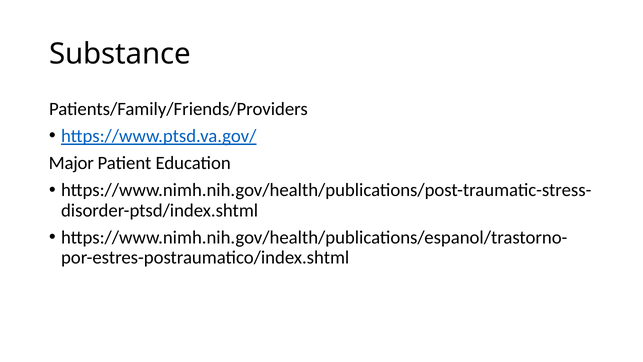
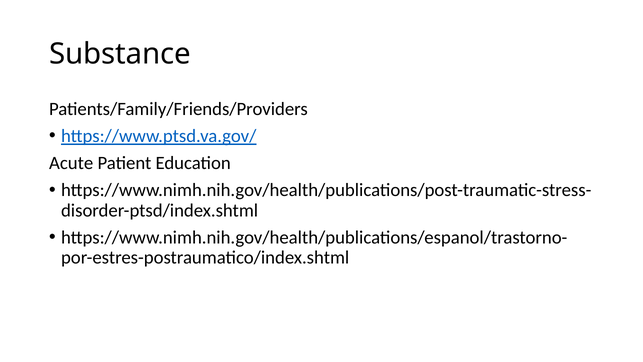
Major: Major -> Acute
